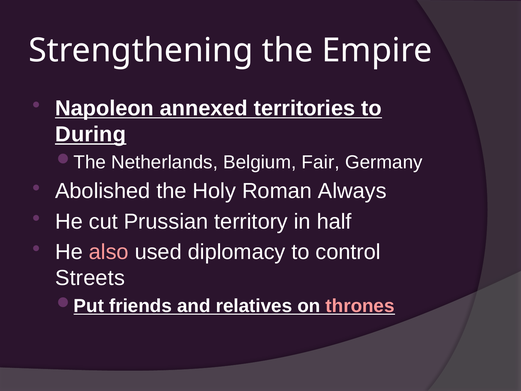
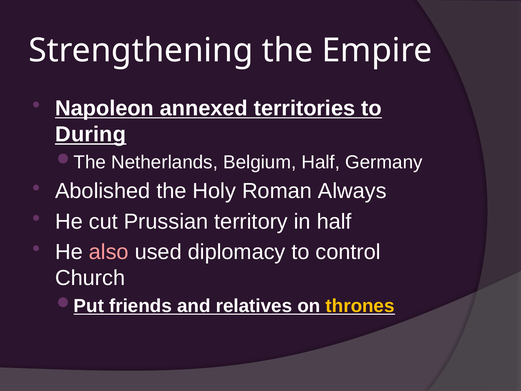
Belgium Fair: Fair -> Half
Streets: Streets -> Church
thrones colour: pink -> yellow
